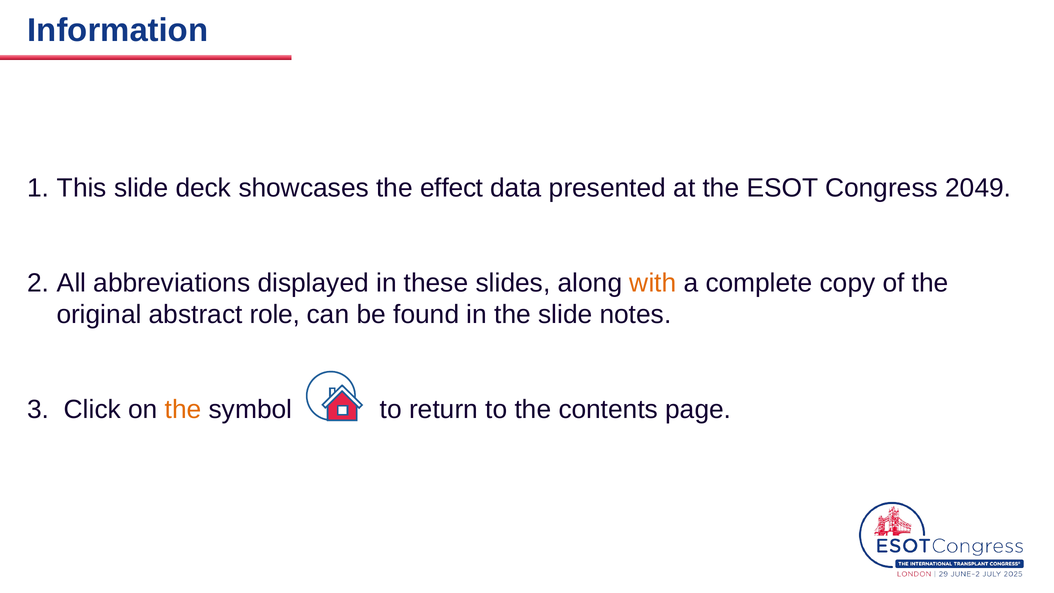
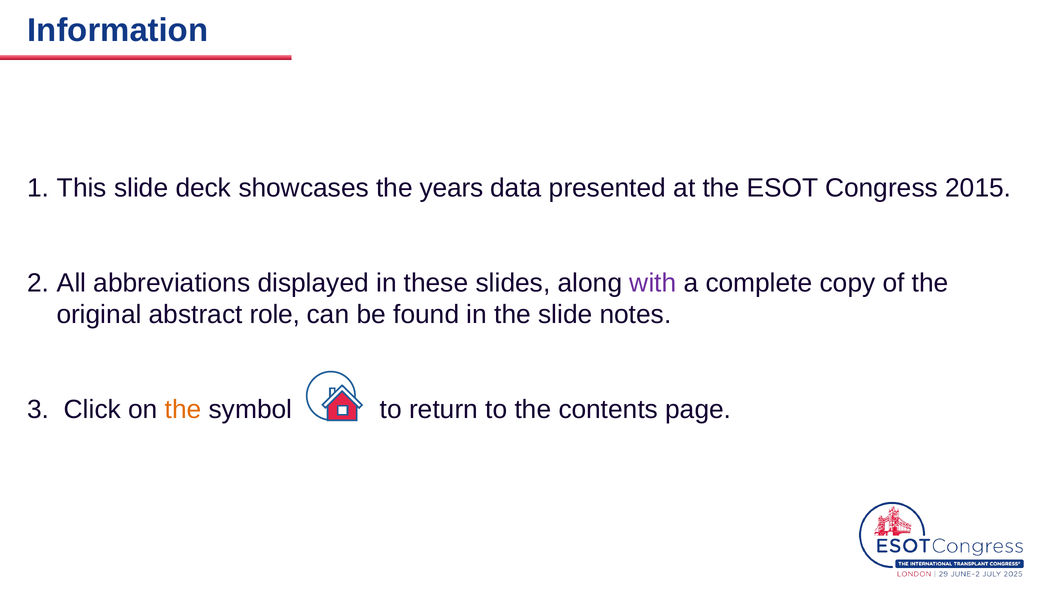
effect: effect -> years
2049: 2049 -> 2015
with colour: orange -> purple
